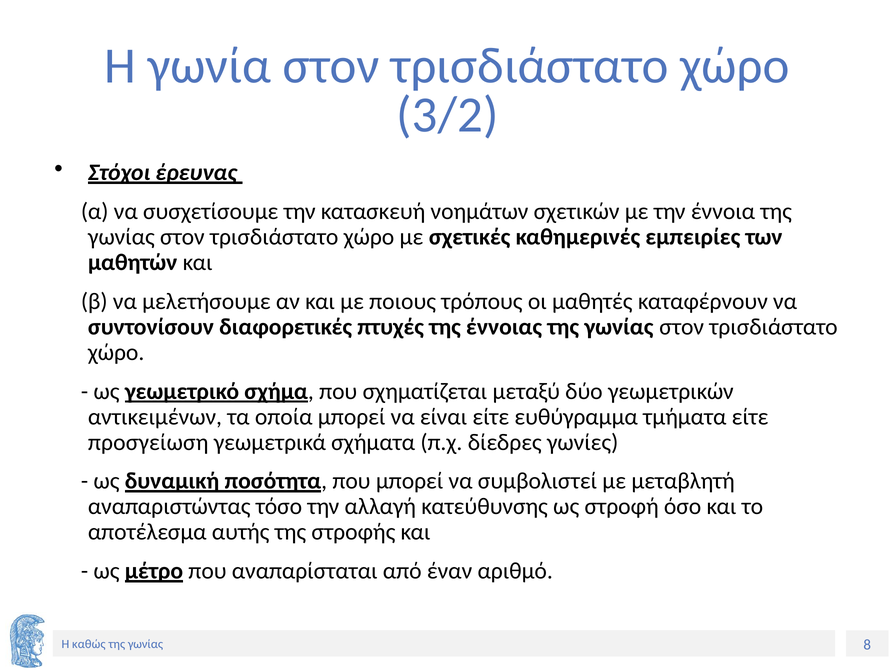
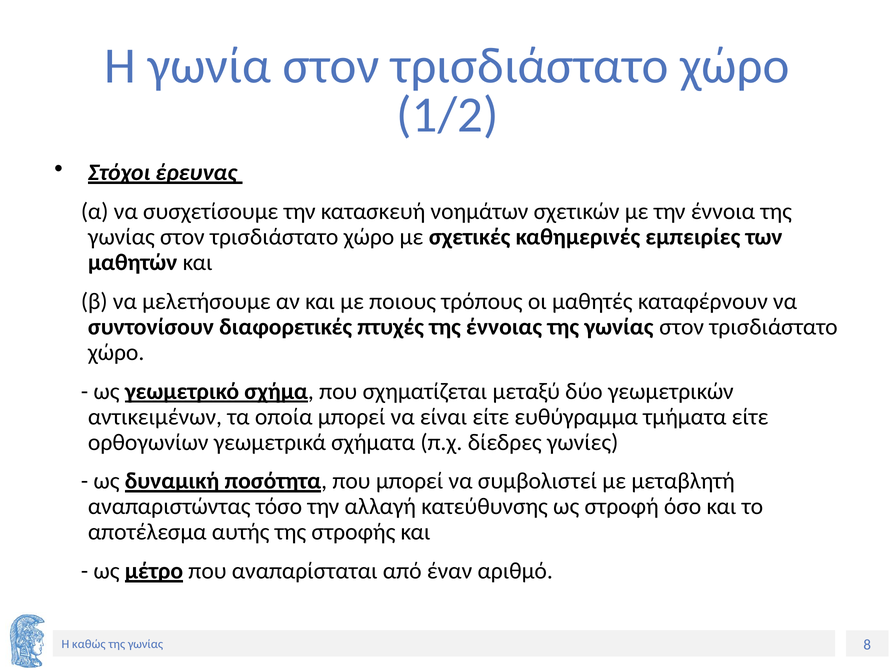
3/2: 3/2 -> 1/2
προσγείωση: προσγείωση -> ορθογωνίων
